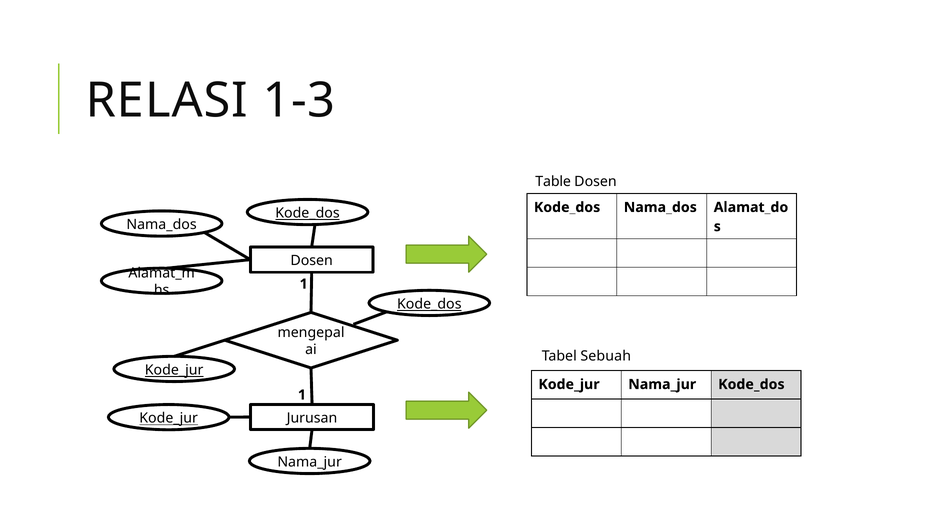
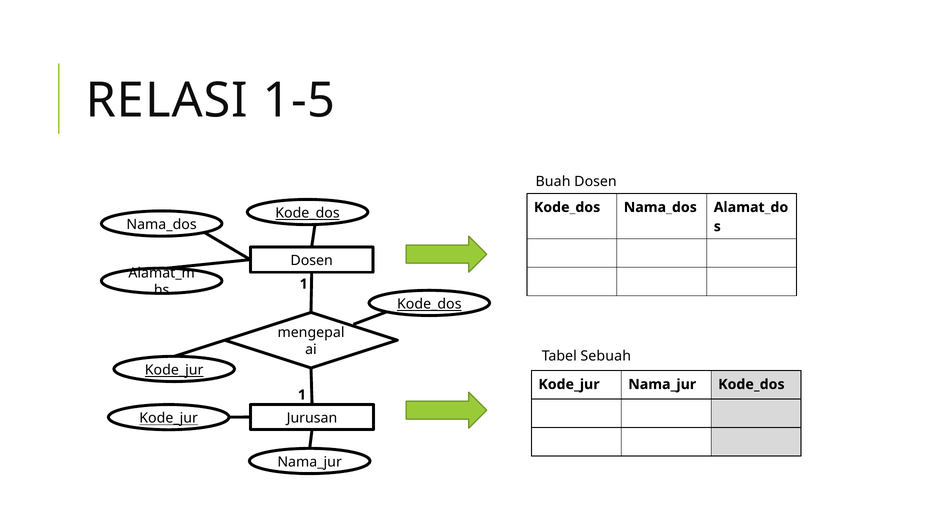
1-3: 1-3 -> 1-5
Table: Table -> Buah
